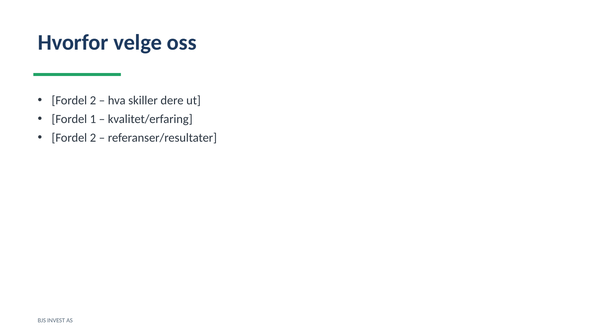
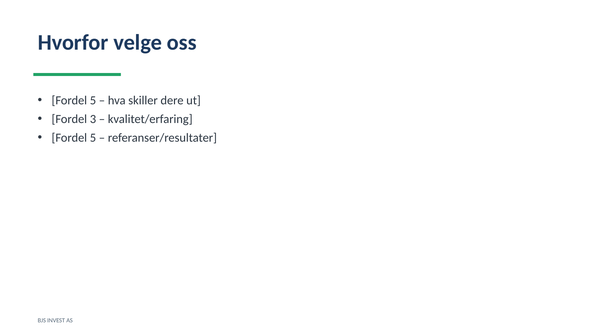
2 at (93, 100): 2 -> 5
1: 1 -> 3
2 at (93, 138): 2 -> 5
